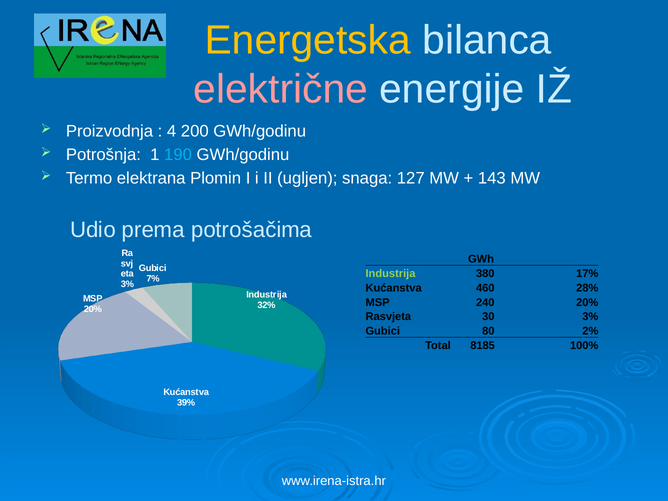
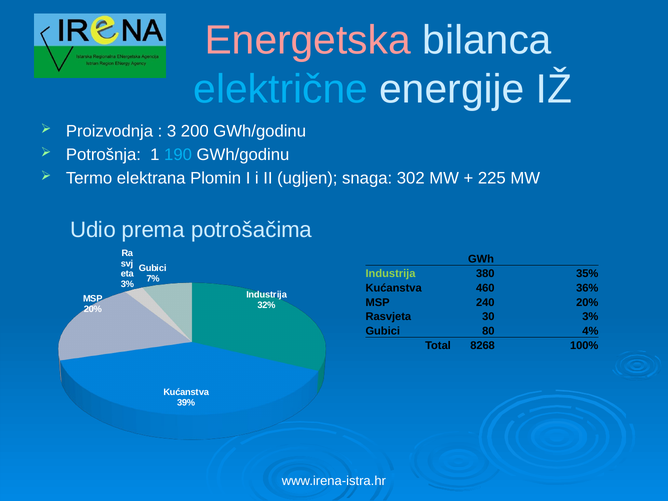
Energetska colour: yellow -> pink
električne colour: pink -> light blue
4: 4 -> 3
127: 127 -> 302
143: 143 -> 225
17%: 17% -> 35%
28%: 28% -> 36%
2%: 2% -> 4%
8185: 8185 -> 8268
